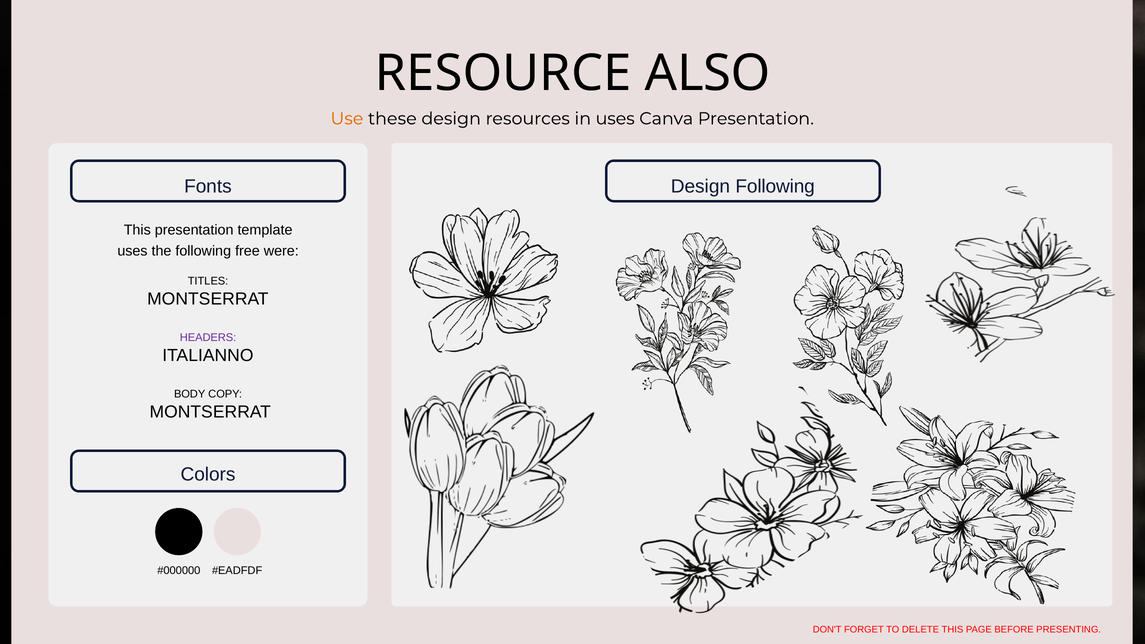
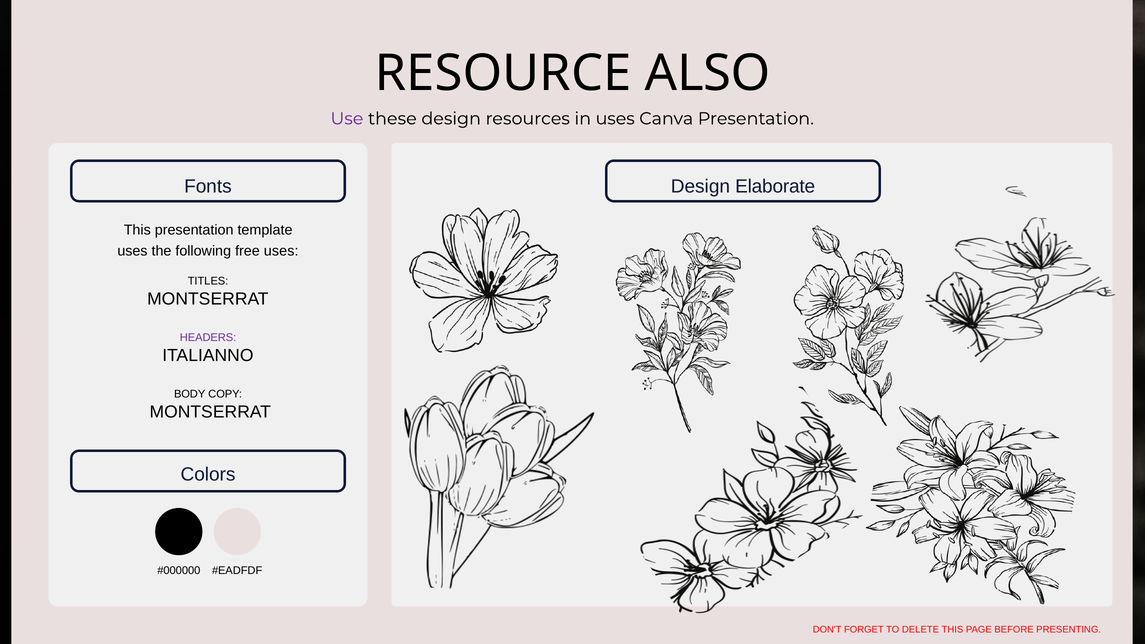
Use colour: orange -> purple
Design Following: Following -> Elaborate
free were: were -> uses
